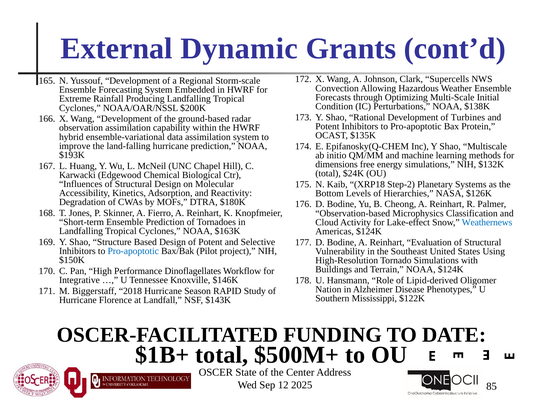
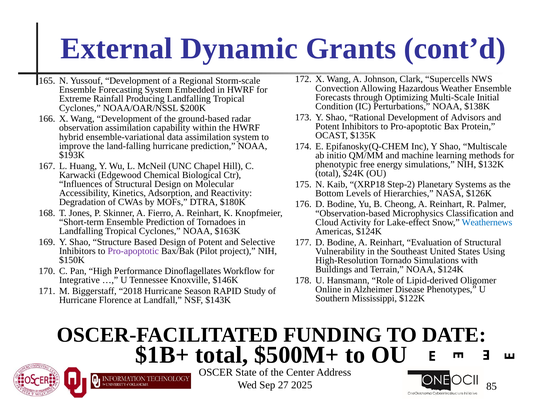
Turbines: Turbines -> Advisors
dimensions: dimensions -> phenotypic
Pro-apoptotic at (133, 251) colour: blue -> purple
Nation: Nation -> Online
12: 12 -> 27
